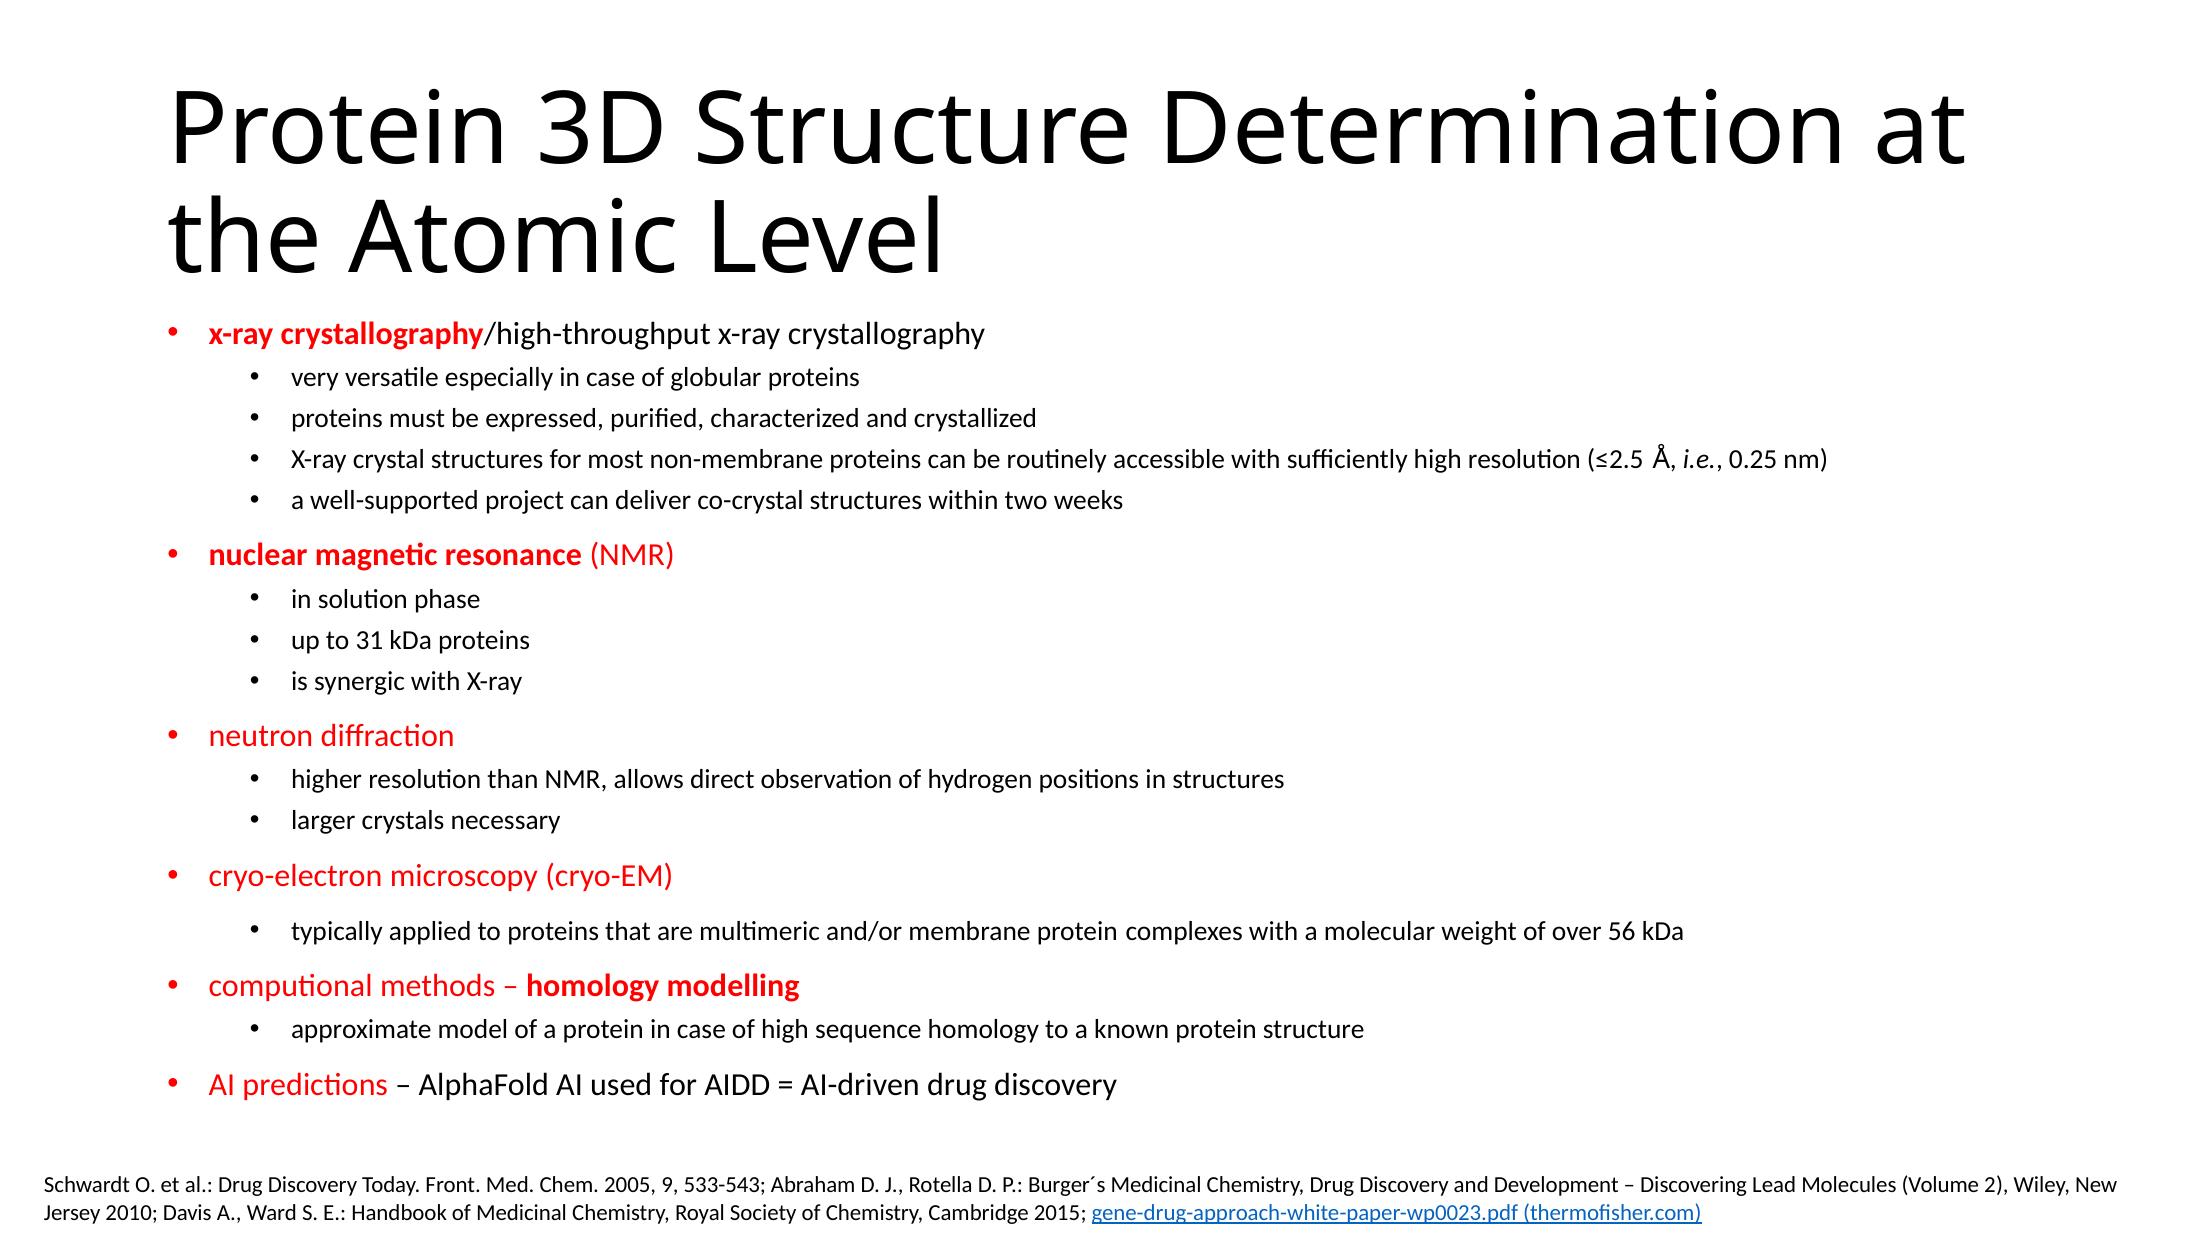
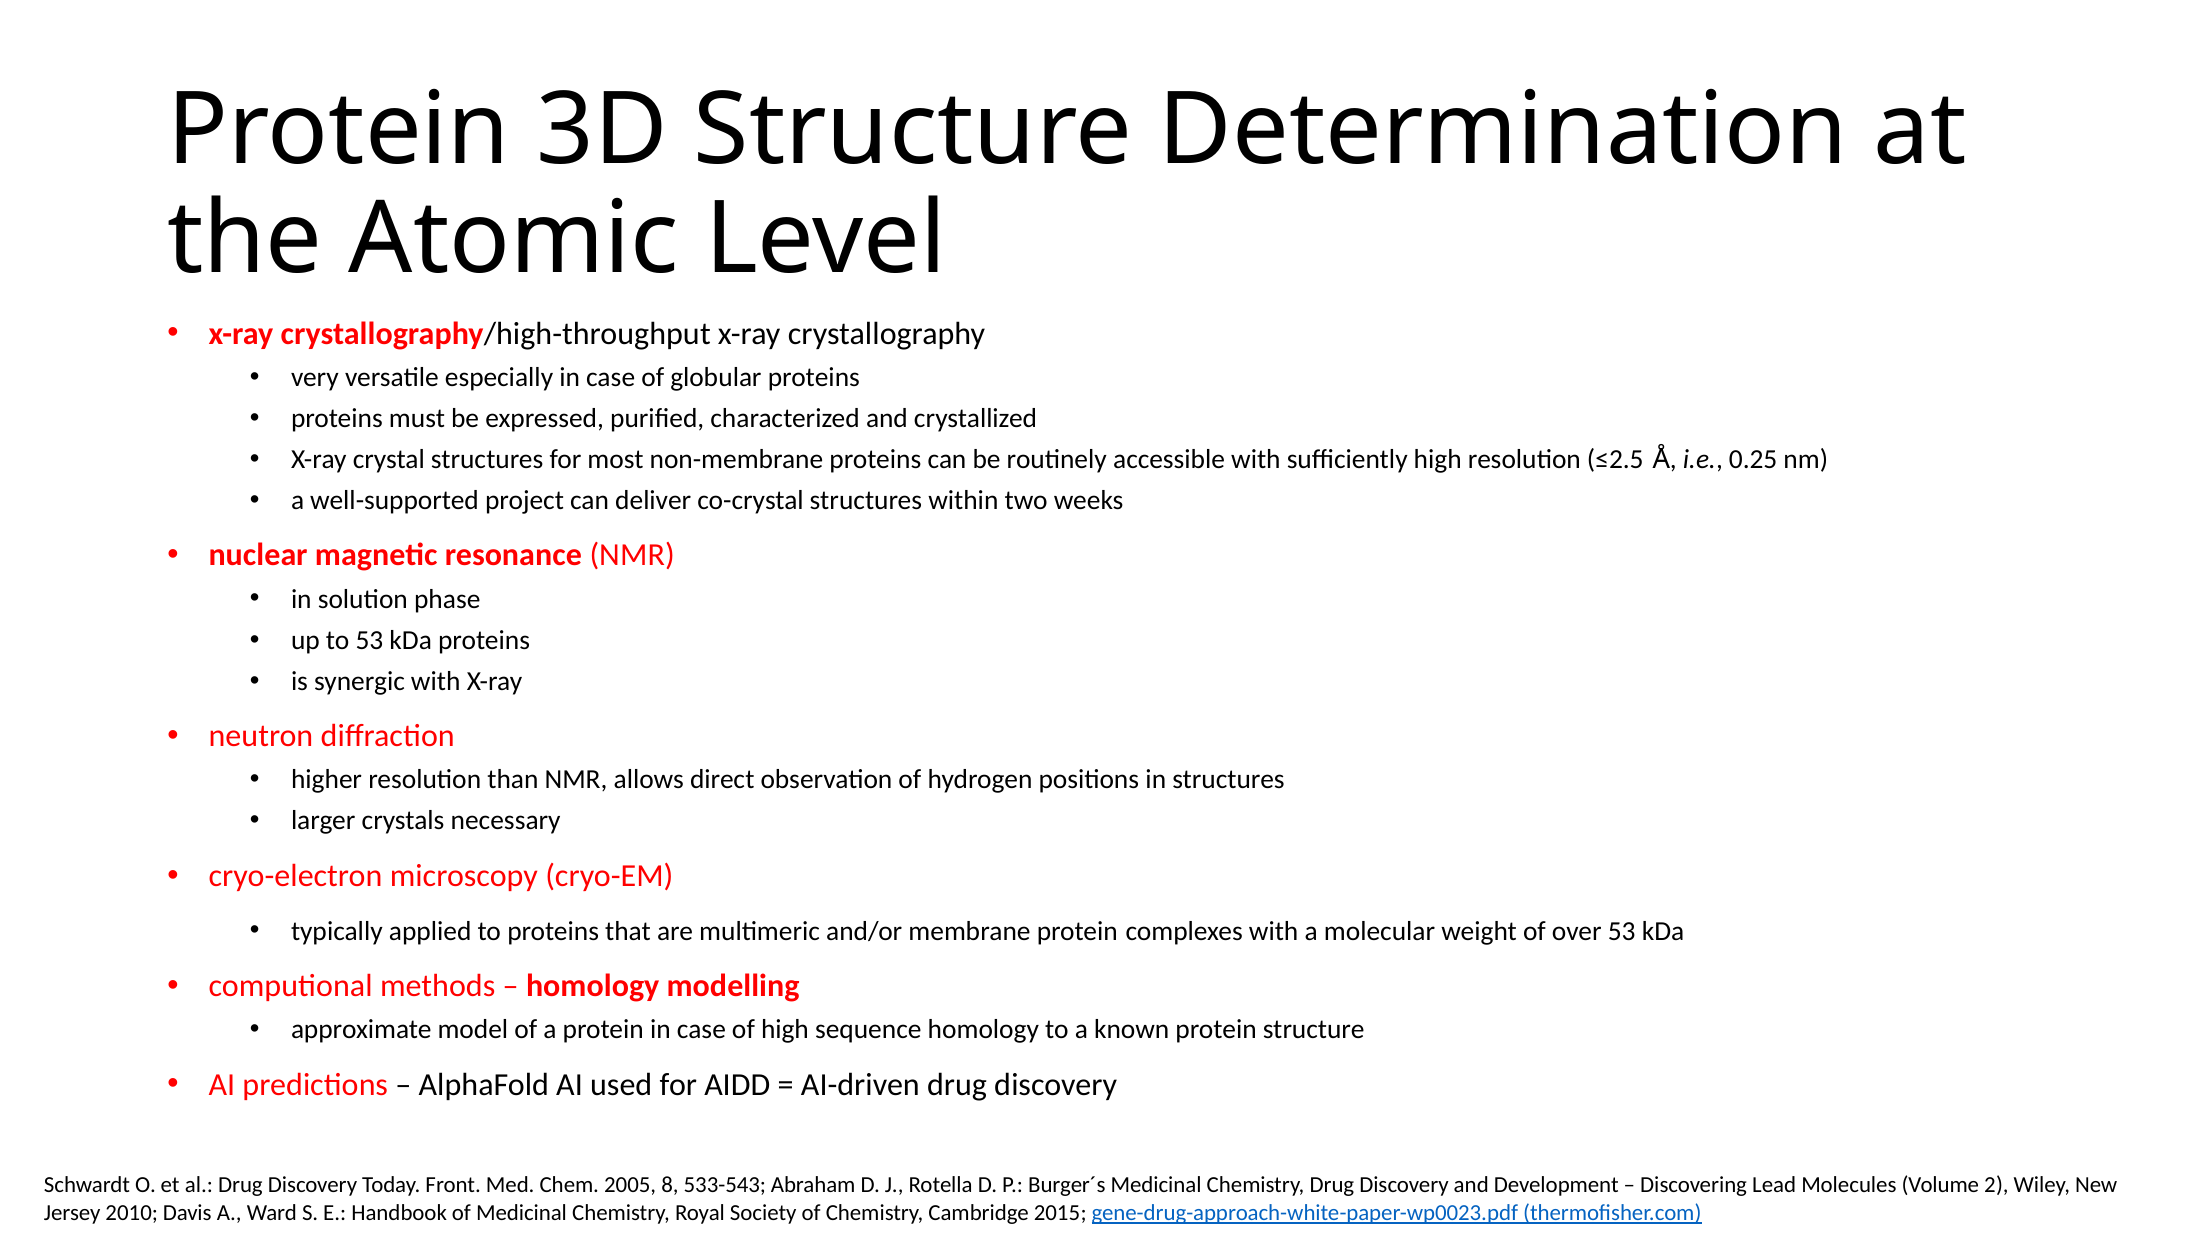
to 31: 31 -> 53
over 56: 56 -> 53
9: 9 -> 8
